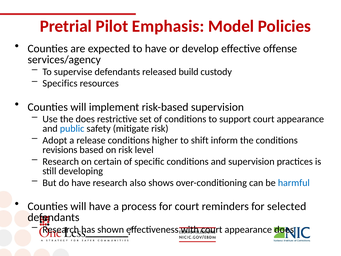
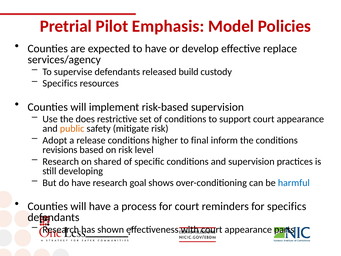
offense: offense -> replace
public colour: blue -> orange
shift: shift -> final
certain: certain -> shared
also: also -> goal
for selected: selected -> specifics
appearance does: does -> parts
